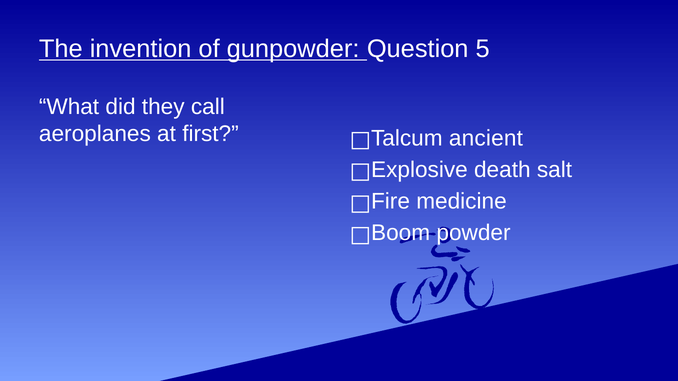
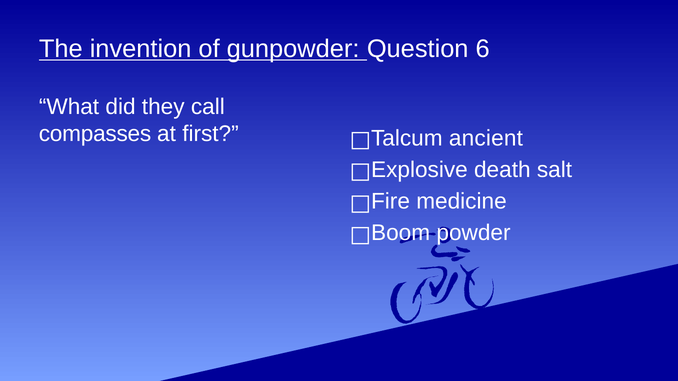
5: 5 -> 6
aeroplanes: aeroplanes -> compasses
